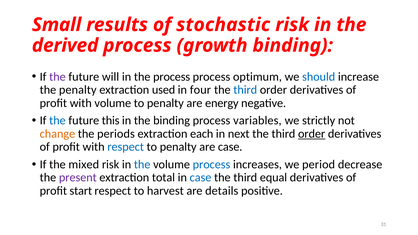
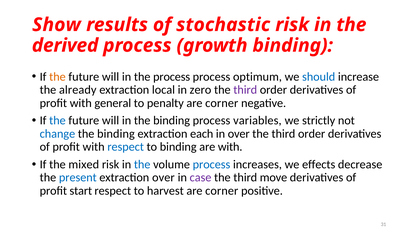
Small: Small -> Show
the at (57, 77) colour: purple -> orange
the penalty: penalty -> already
used: used -> local
four: four -> zero
third at (245, 90) colour: blue -> purple
with volume: volume -> general
energy at (222, 103): energy -> corner
this at (111, 121): this -> will
change colour: orange -> blue
periods at (116, 134): periods -> binding
in next: next -> over
order at (312, 134) underline: present -> none
penalty at (178, 147): penalty -> binding
are case: case -> with
period: period -> effects
present colour: purple -> blue
extraction total: total -> over
case at (201, 178) colour: blue -> purple
equal: equal -> move
details at (222, 191): details -> corner
